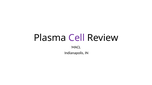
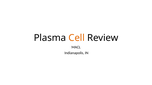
Cell colour: purple -> orange
